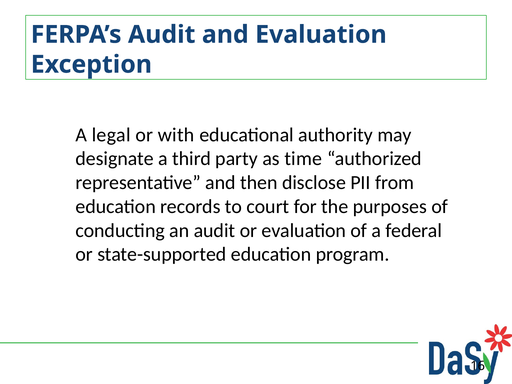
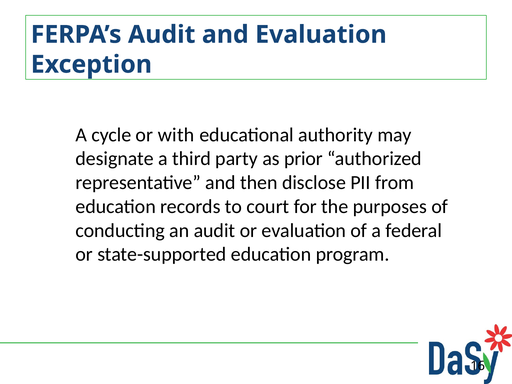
legal: legal -> cycle
time: time -> prior
